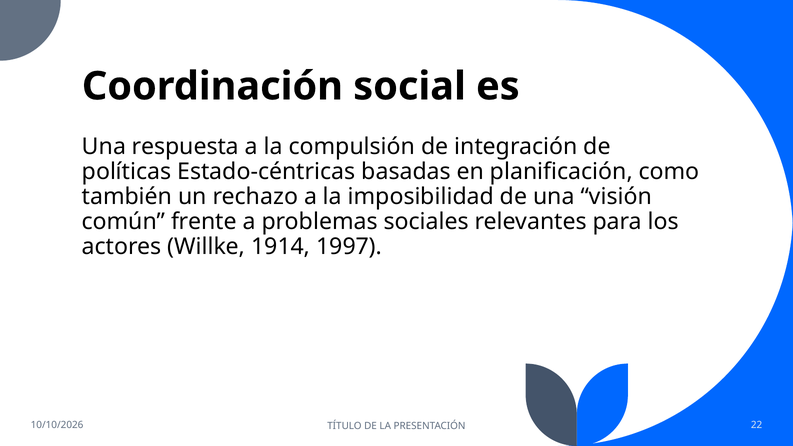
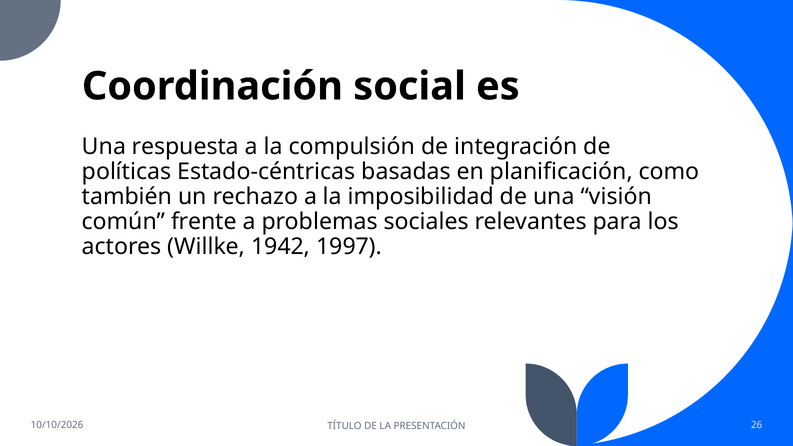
1914: 1914 -> 1942
22: 22 -> 26
